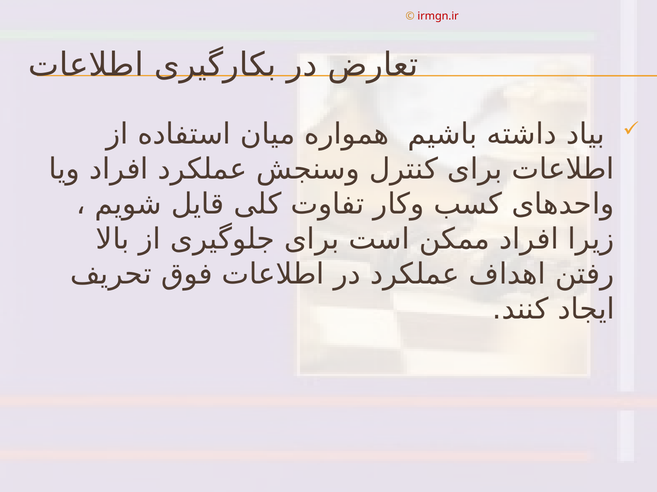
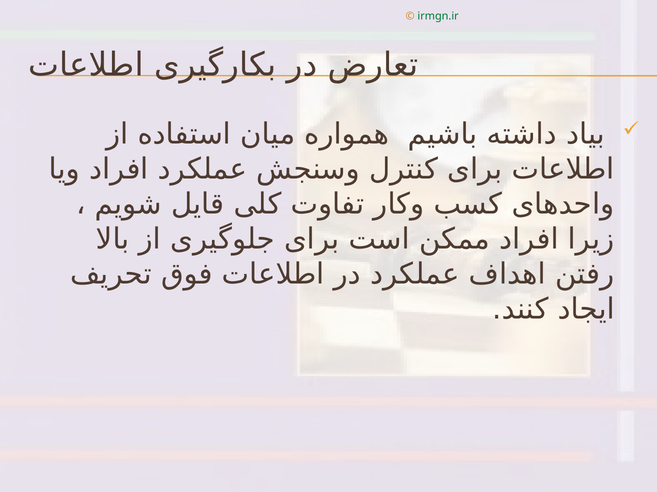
irmgn.ir colour: red -> green
